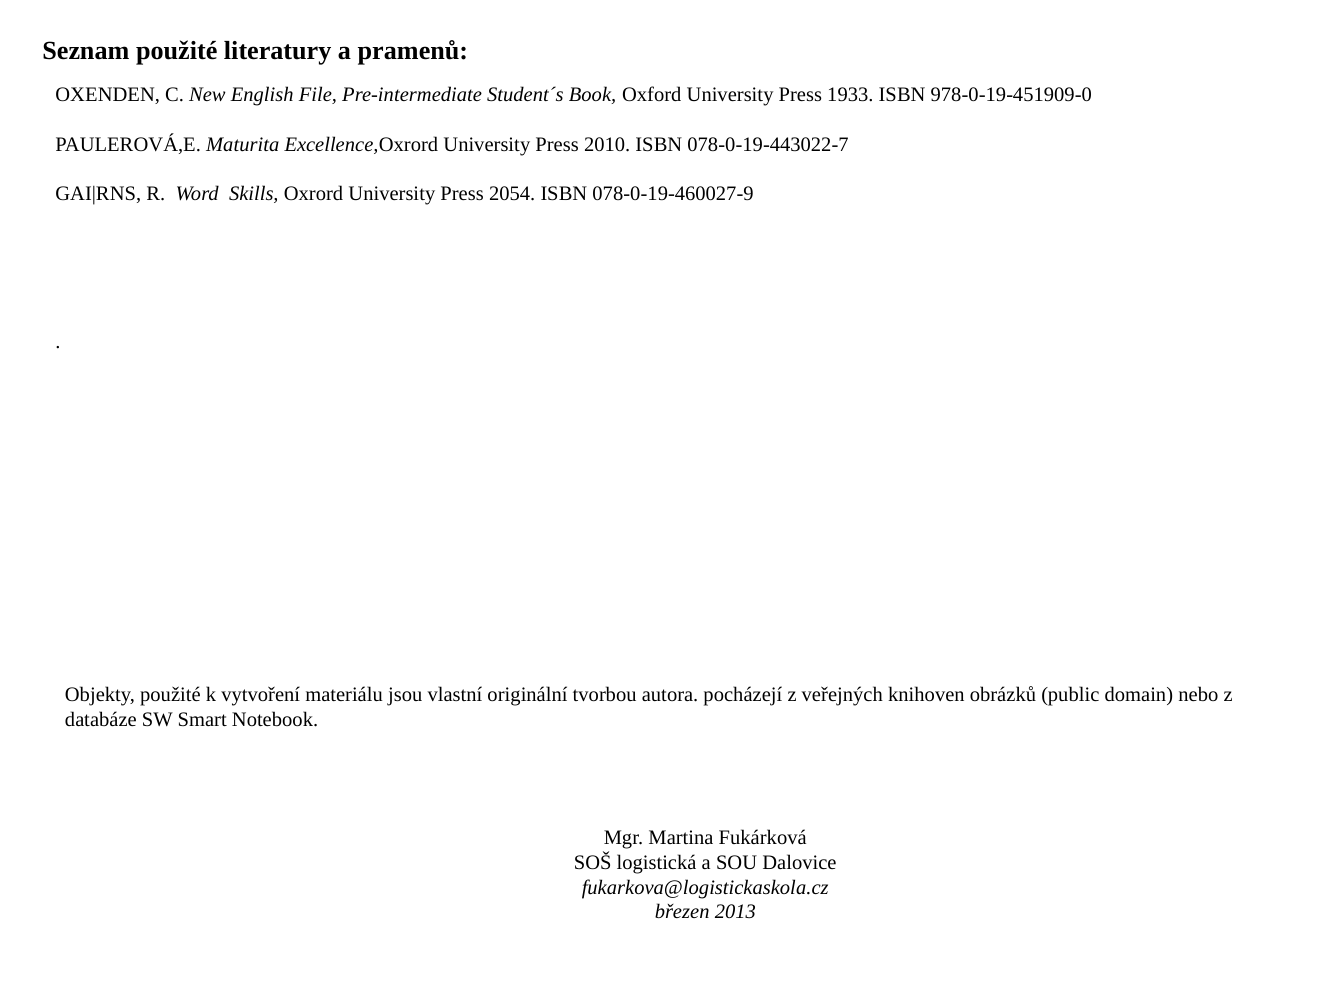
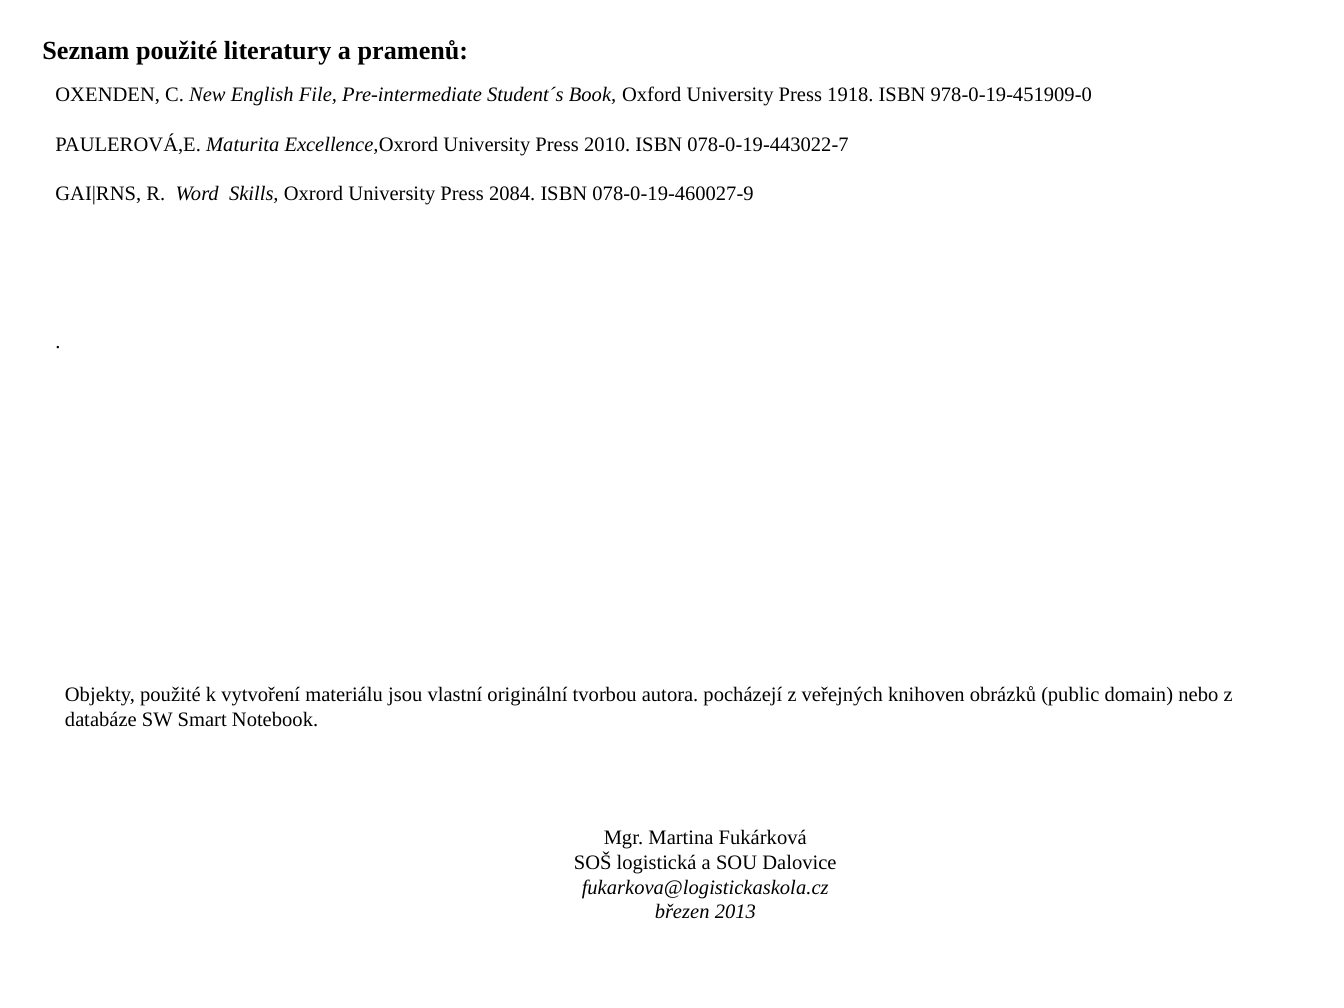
1933: 1933 -> 1918
2054: 2054 -> 2084
